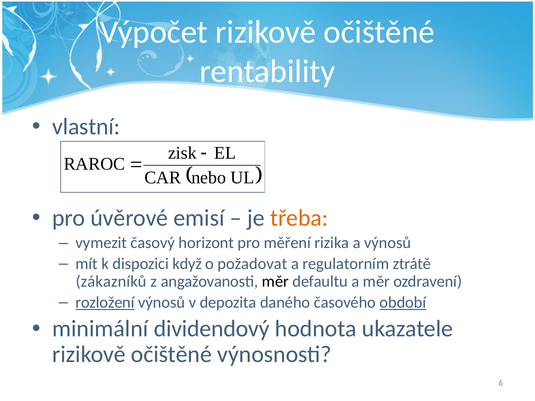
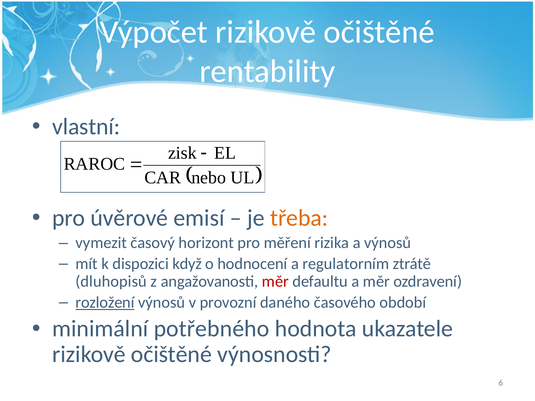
požadovat: požadovat -> hodnocení
zákazníků: zákazníků -> dluhopisů
měr at (275, 282) colour: black -> red
depozita: depozita -> provozní
období underline: present -> none
dividendový: dividendový -> potřebného
